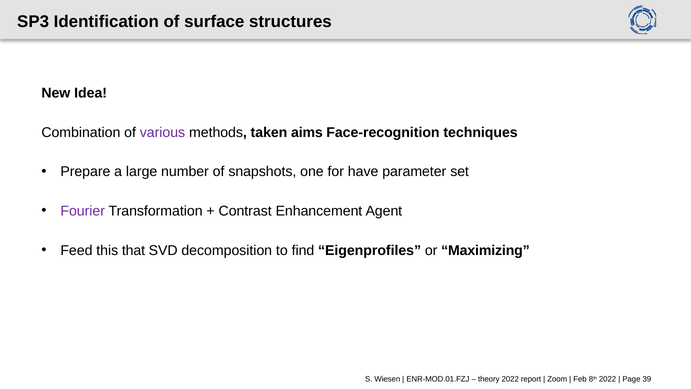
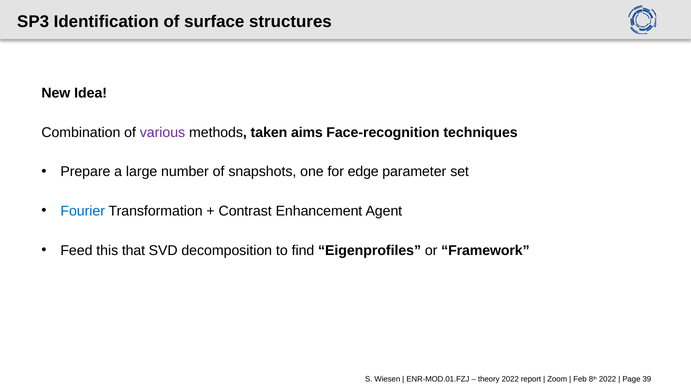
have: have -> edge
Fourier colour: purple -> blue
Maximizing: Maximizing -> Framework
